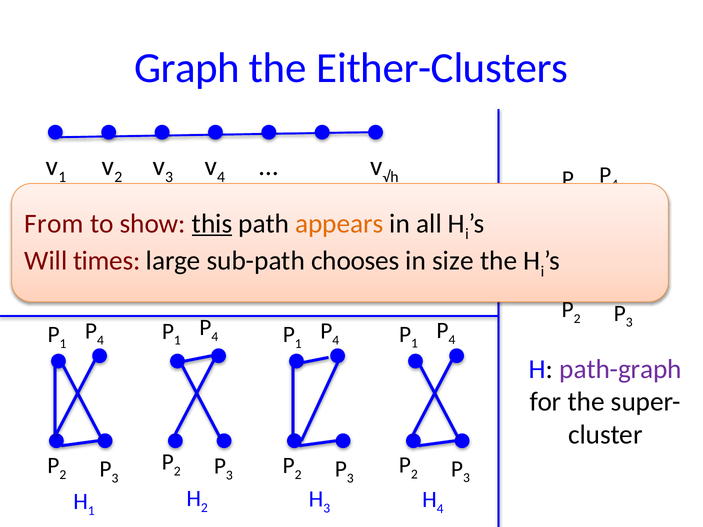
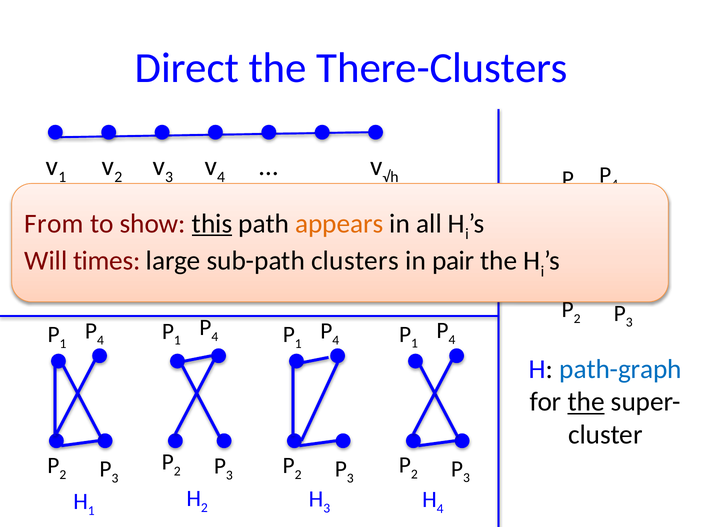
Graph: Graph -> Direct
Either-Clusters: Either-Clusters -> There-Clusters
chooses: chooses -> clusters
size: size -> pair
path-graph colour: purple -> blue
the at (586, 402) underline: none -> present
